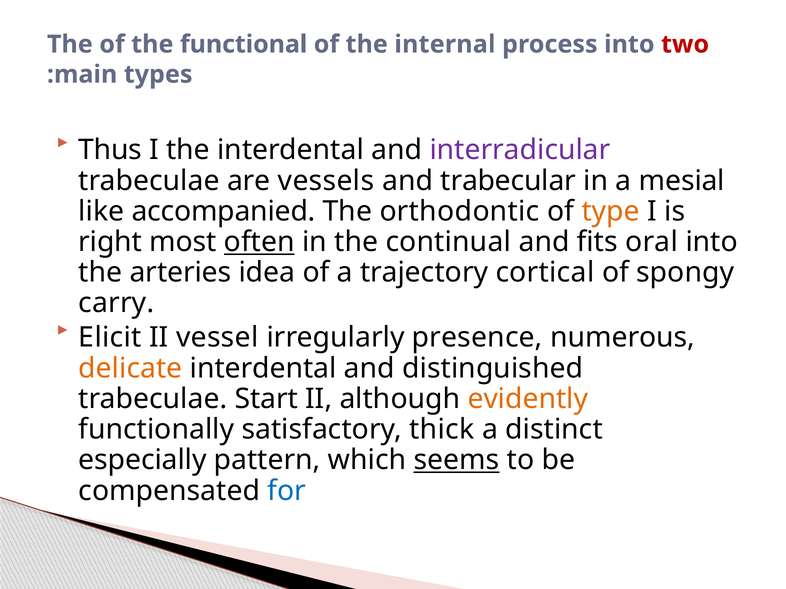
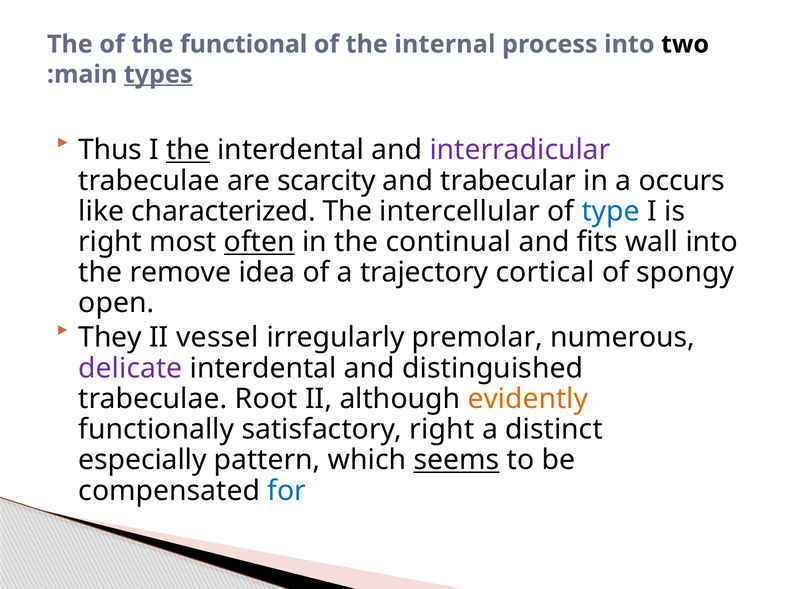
two colour: red -> black
types underline: none -> present
the at (188, 150) underline: none -> present
vessels: vessels -> scarcity
mesial: mesial -> occurs
accompanied: accompanied -> characterized
orthodontic: orthodontic -> intercellular
type colour: orange -> blue
oral: oral -> wall
arteries: arteries -> remove
carry: carry -> open
Elicit: Elicit -> They
presence: presence -> premolar
delicate colour: orange -> purple
Start: Start -> Root
satisfactory thick: thick -> right
